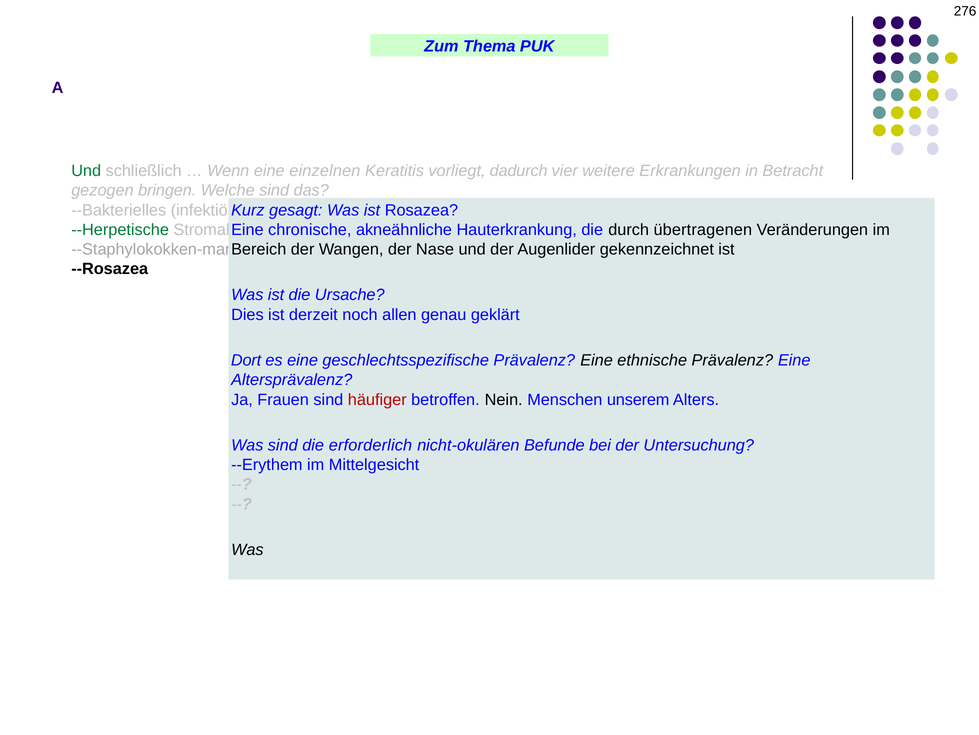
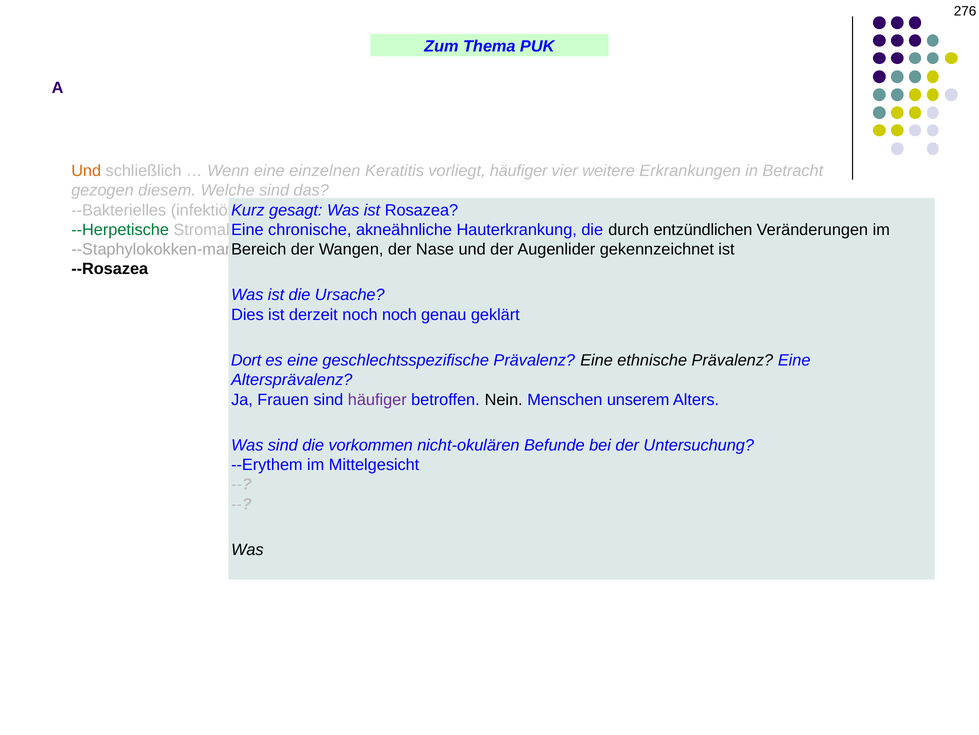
Und at (86, 171) colour: green -> orange
vorliegt dadurch: dadurch -> häufiger
bringen: bringen -> diesem
übertragenen: übertragenen -> entzündlichen
noch allen: allen -> noch
häufiger at (377, 399) colour: red -> purple
erforderlich: erforderlich -> vorkommen
